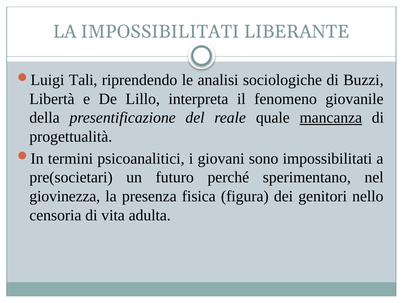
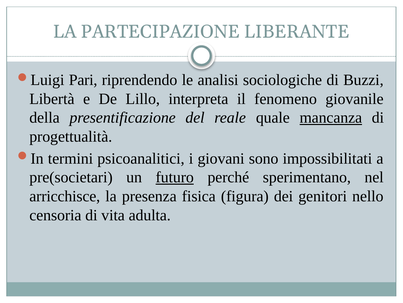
LA IMPOSSIBILITATI: IMPOSSIBILITATI -> PARTECIPAZIONE
Tali: Tali -> Pari
futuro underline: none -> present
giovinezza: giovinezza -> arricchisce
